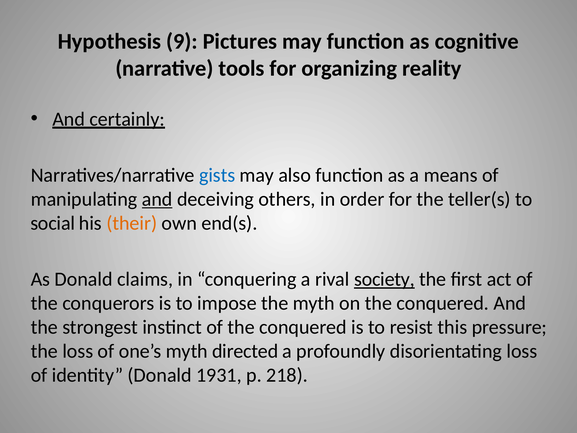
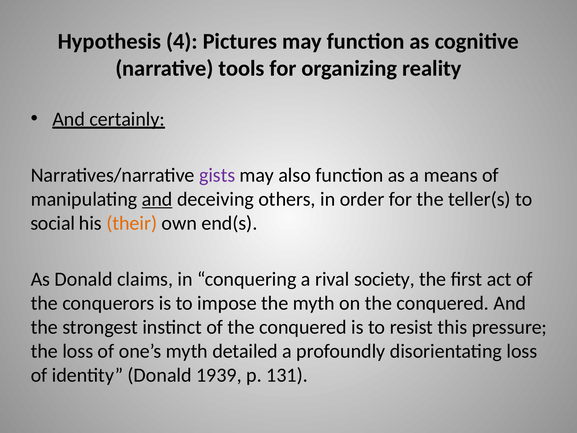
9: 9 -> 4
gists colour: blue -> purple
society underline: present -> none
directed: directed -> detailed
1931: 1931 -> 1939
218: 218 -> 131
